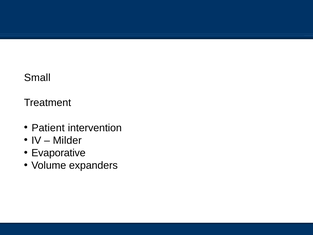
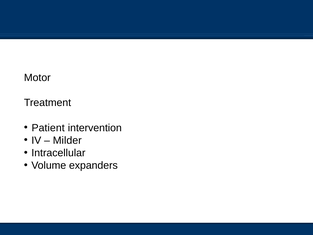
Small: Small -> Motor
Evaporative: Evaporative -> Intracellular
